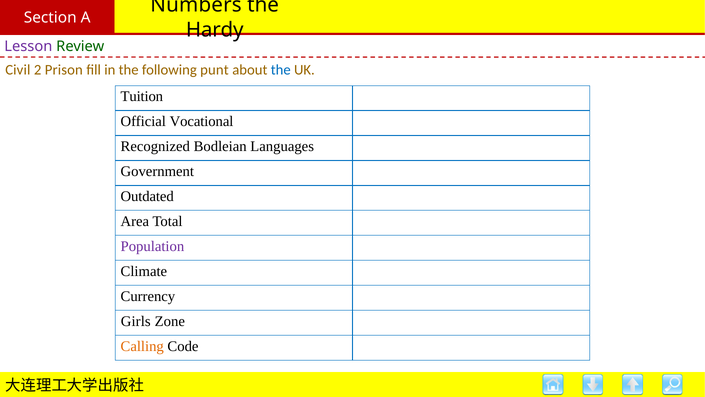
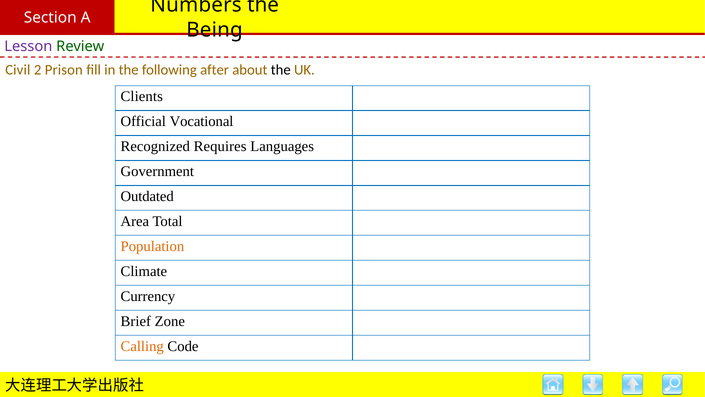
Hardy: Hardy -> Being
punt: punt -> after
the at (281, 70) colour: blue -> black
Tuition: Tuition -> Clients
Bodleian: Bodleian -> Requires
Population colour: purple -> orange
Girls: Girls -> Brief
